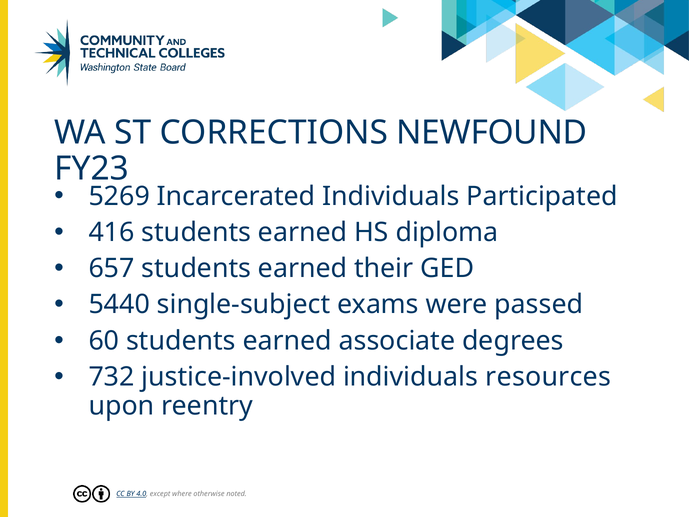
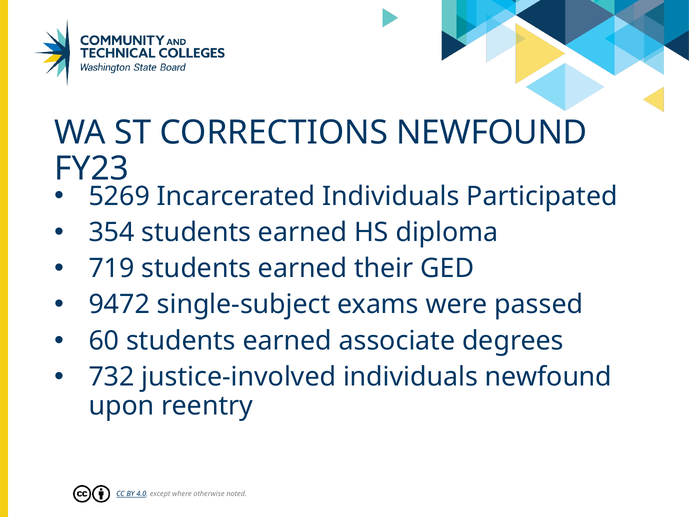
416: 416 -> 354
657: 657 -> 719
5440: 5440 -> 9472
individuals resources: resources -> newfound
